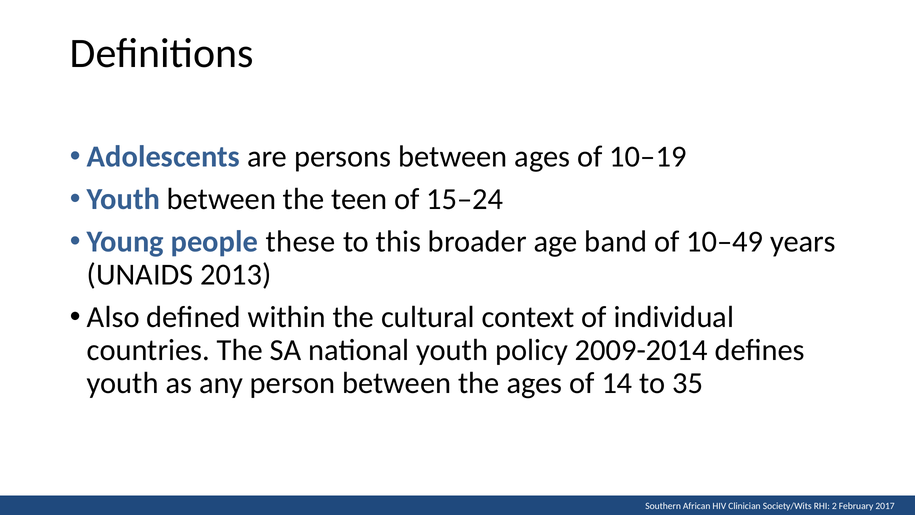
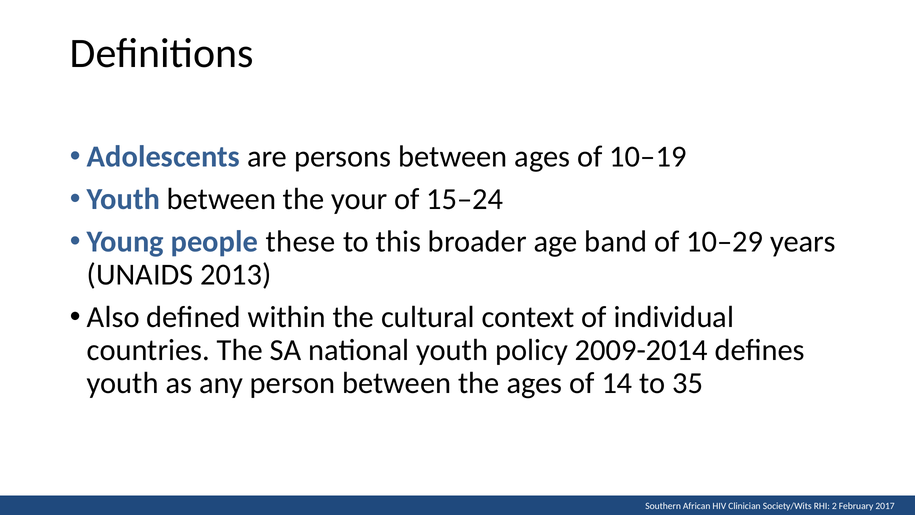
teen: teen -> your
10–49: 10–49 -> 10–29
